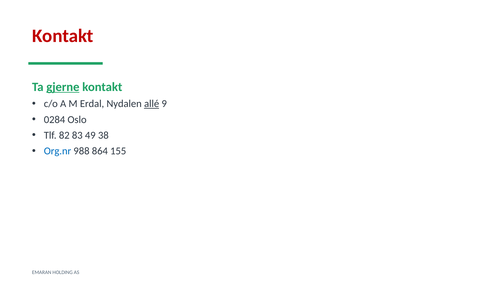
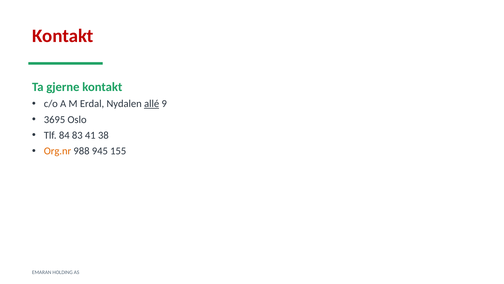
gjerne underline: present -> none
0284: 0284 -> 3695
82: 82 -> 84
49: 49 -> 41
Org.nr colour: blue -> orange
864: 864 -> 945
